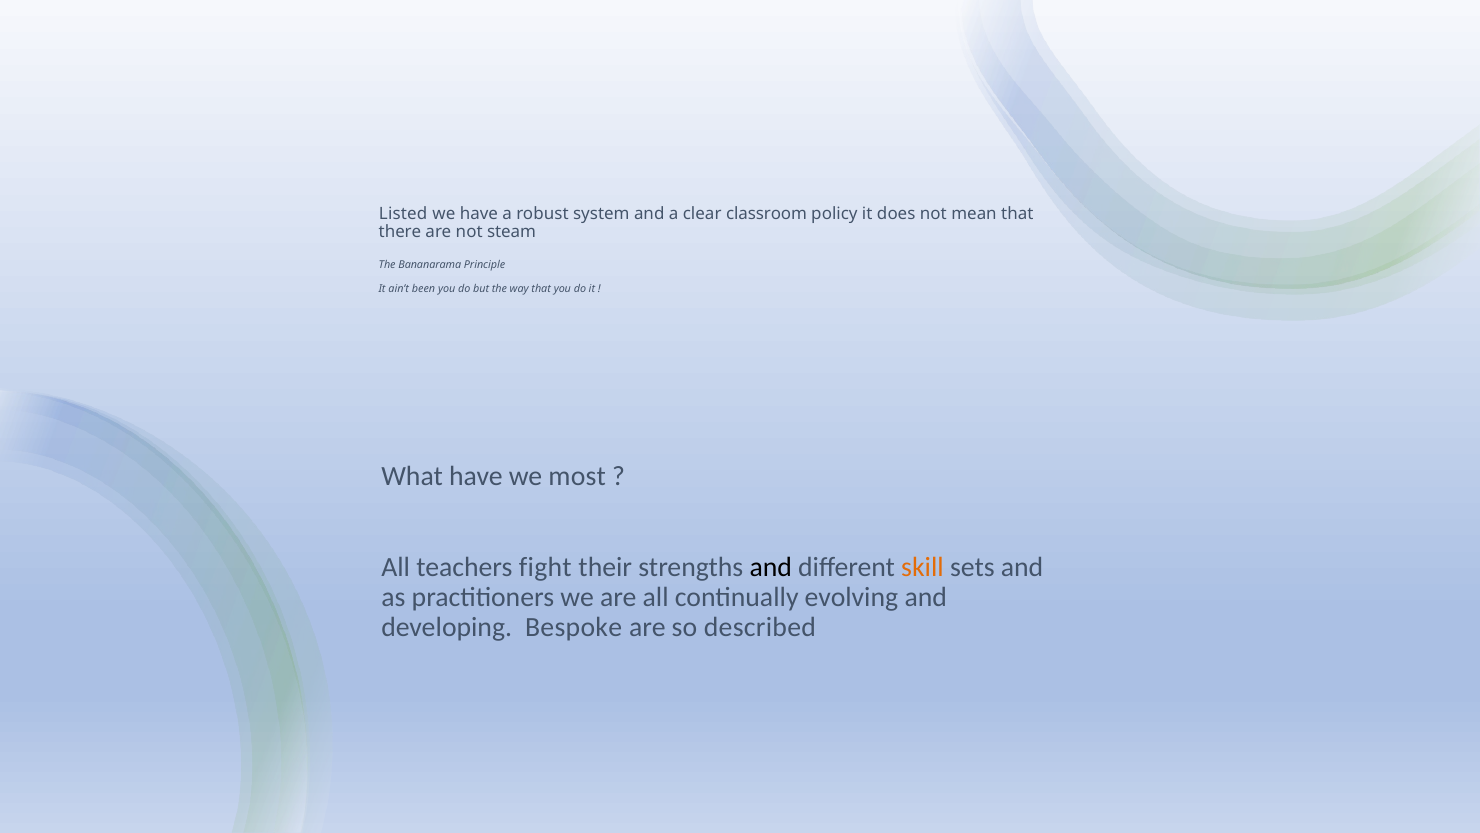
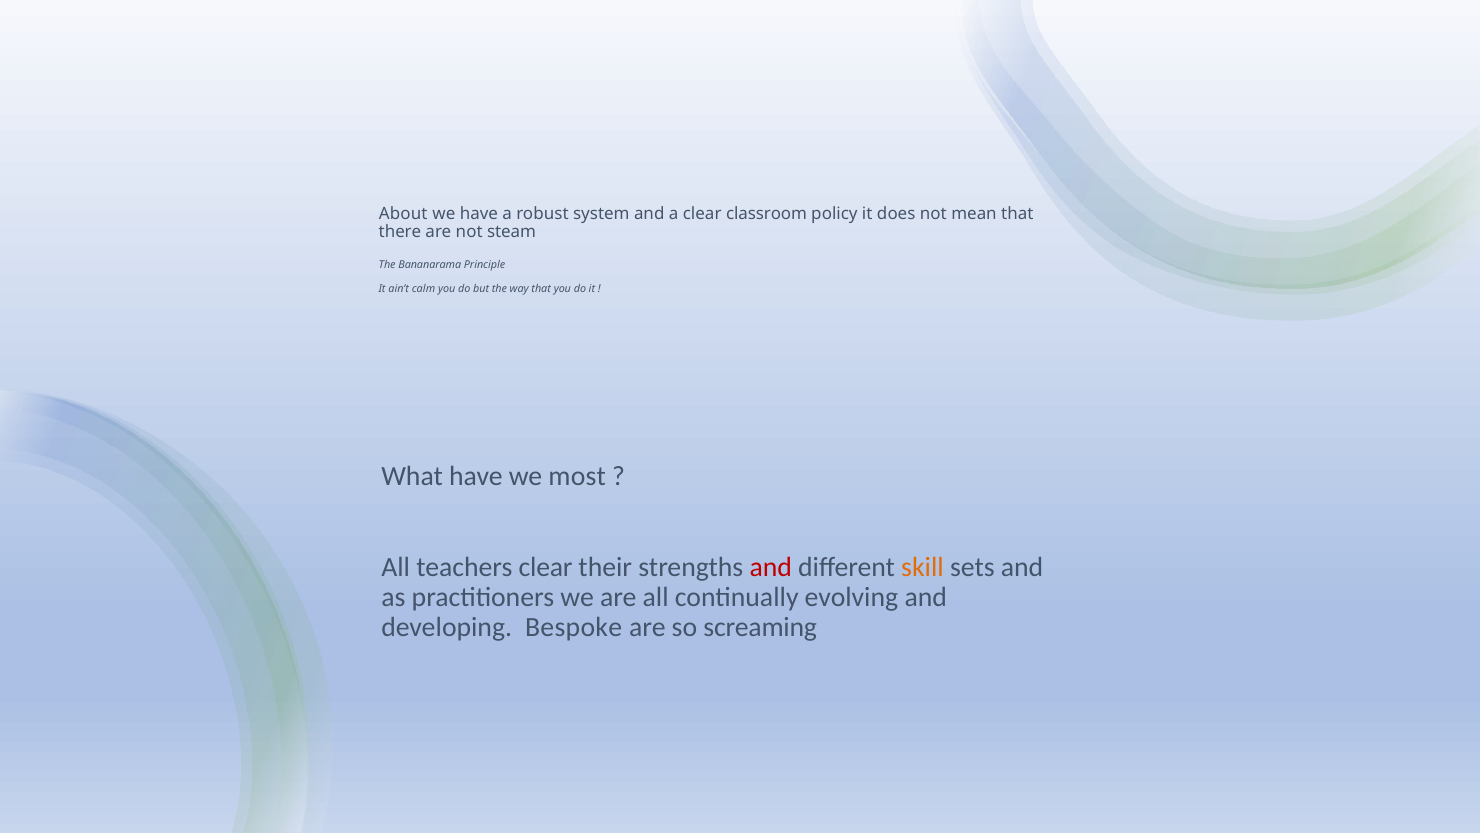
Listed: Listed -> About
been: been -> calm
teachers fight: fight -> clear
and at (771, 567) colour: black -> red
described: described -> screaming
